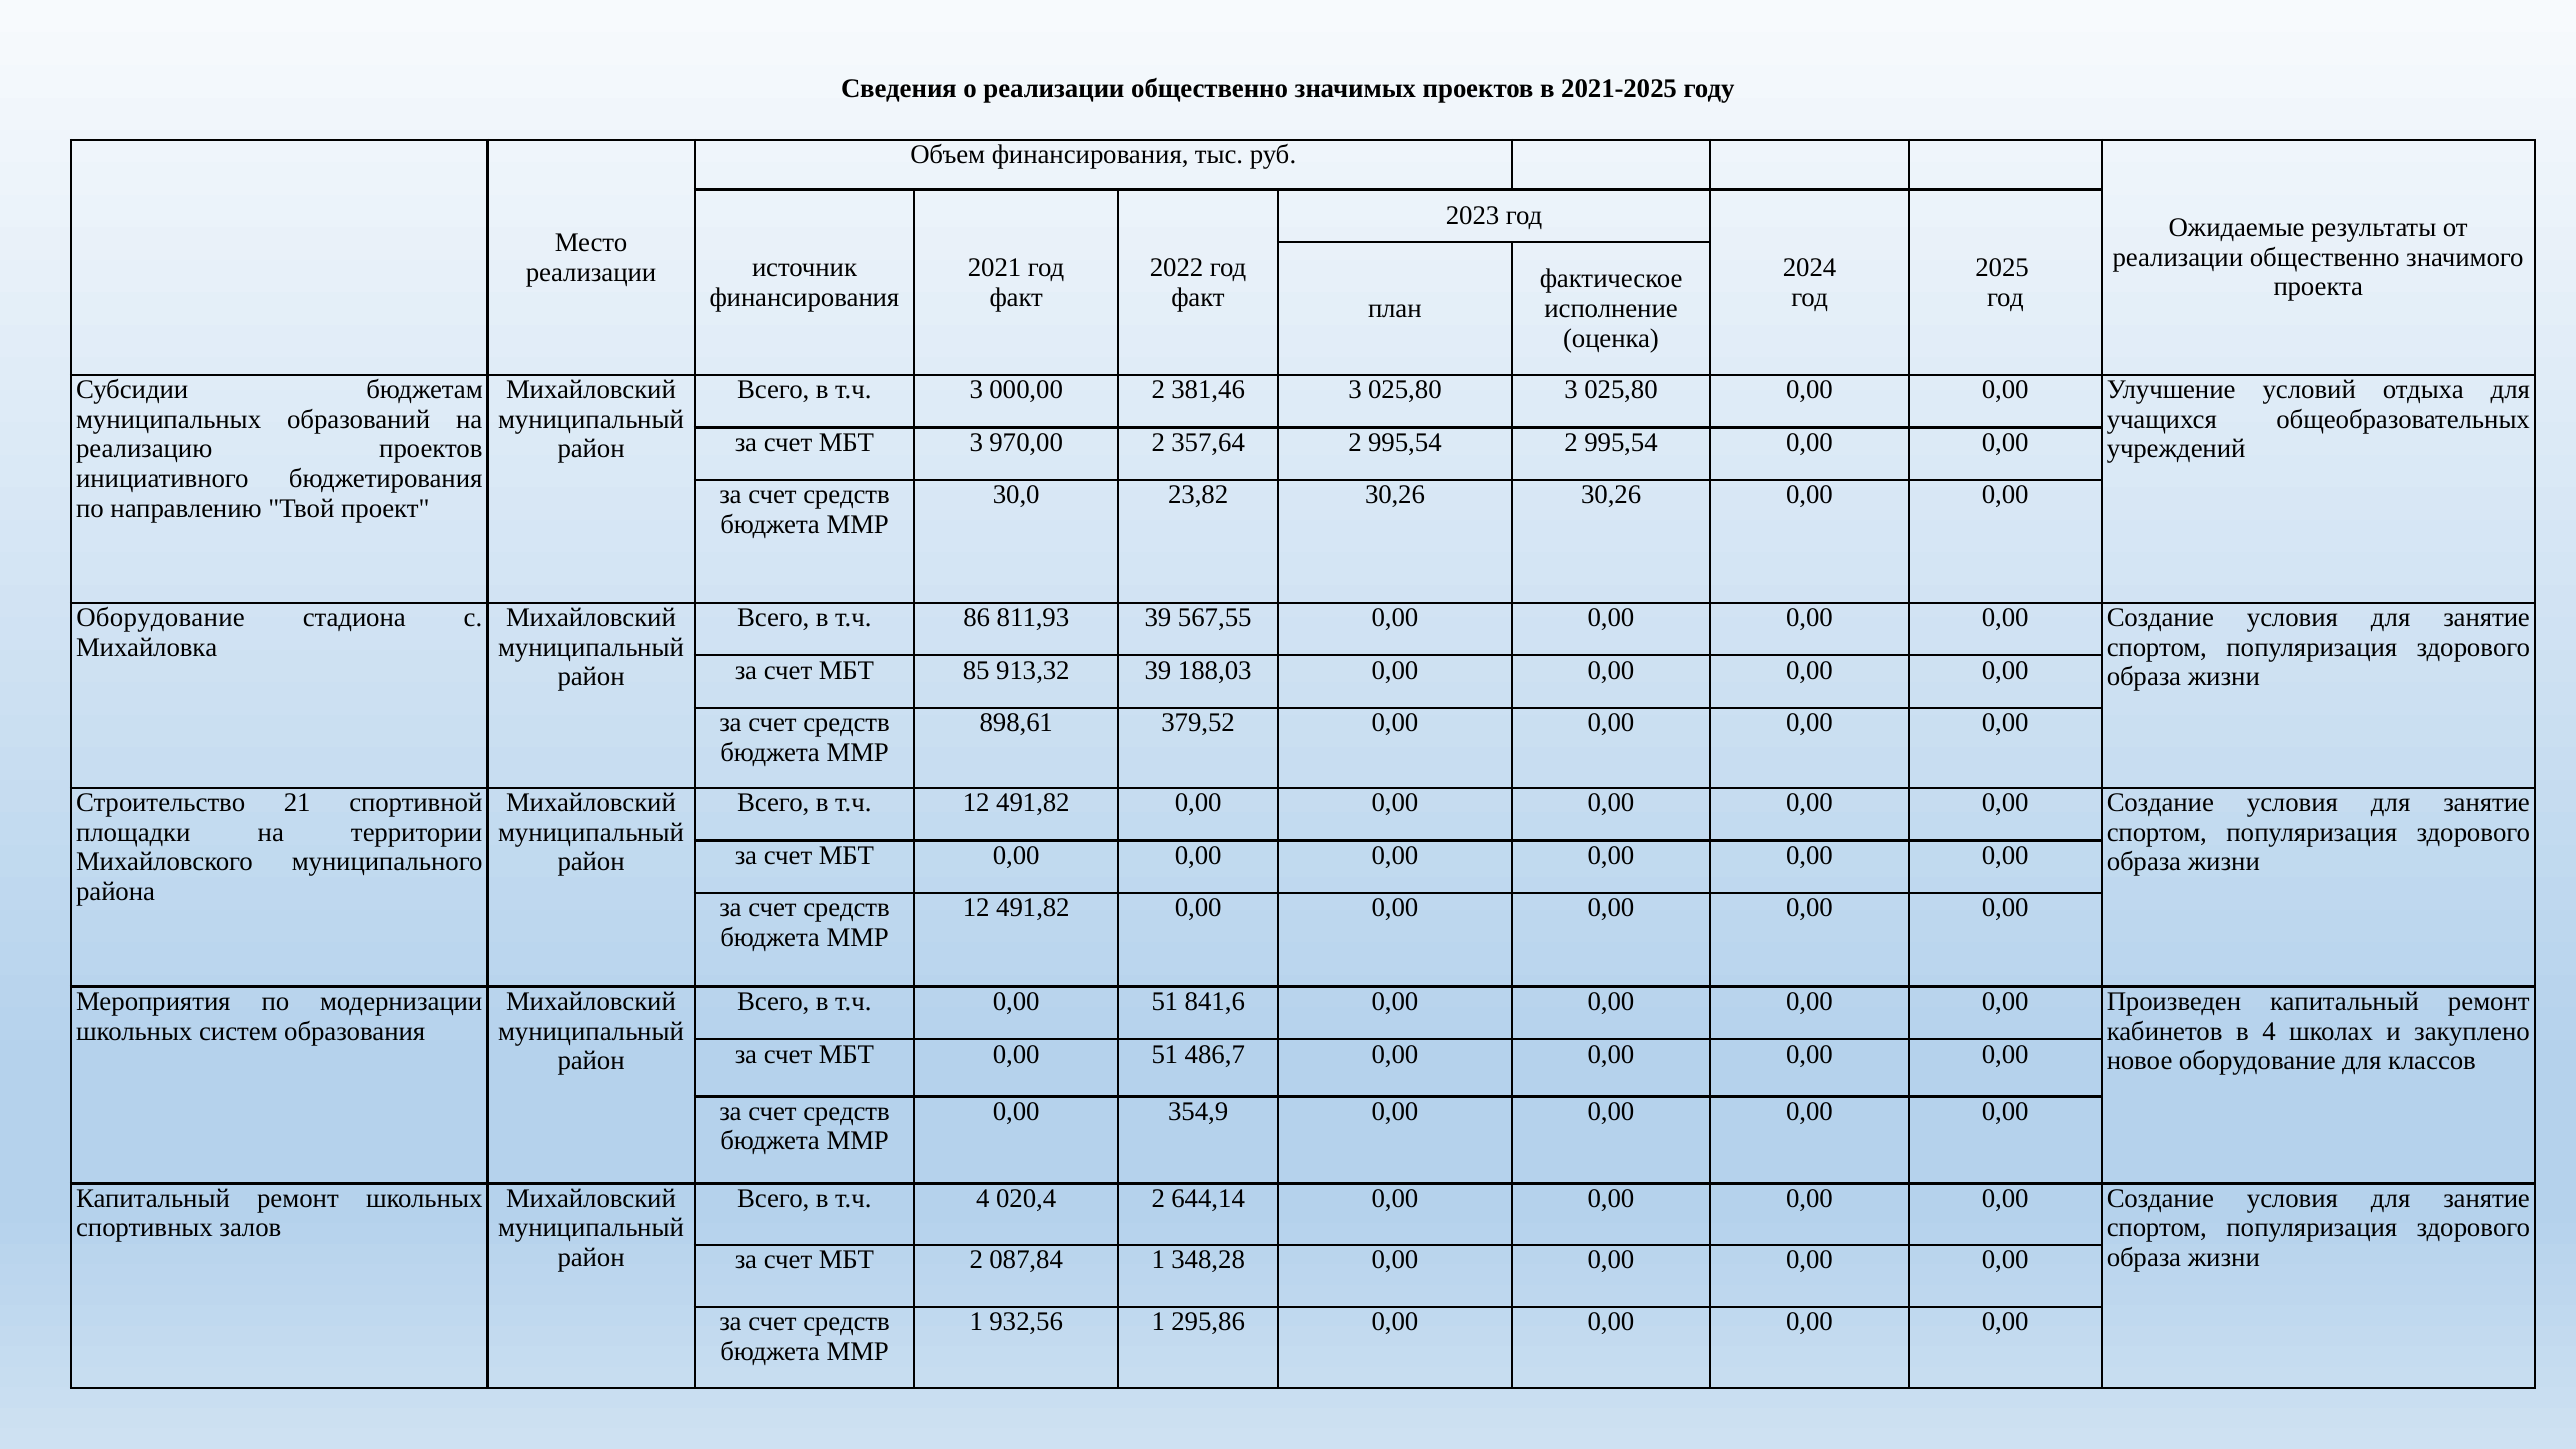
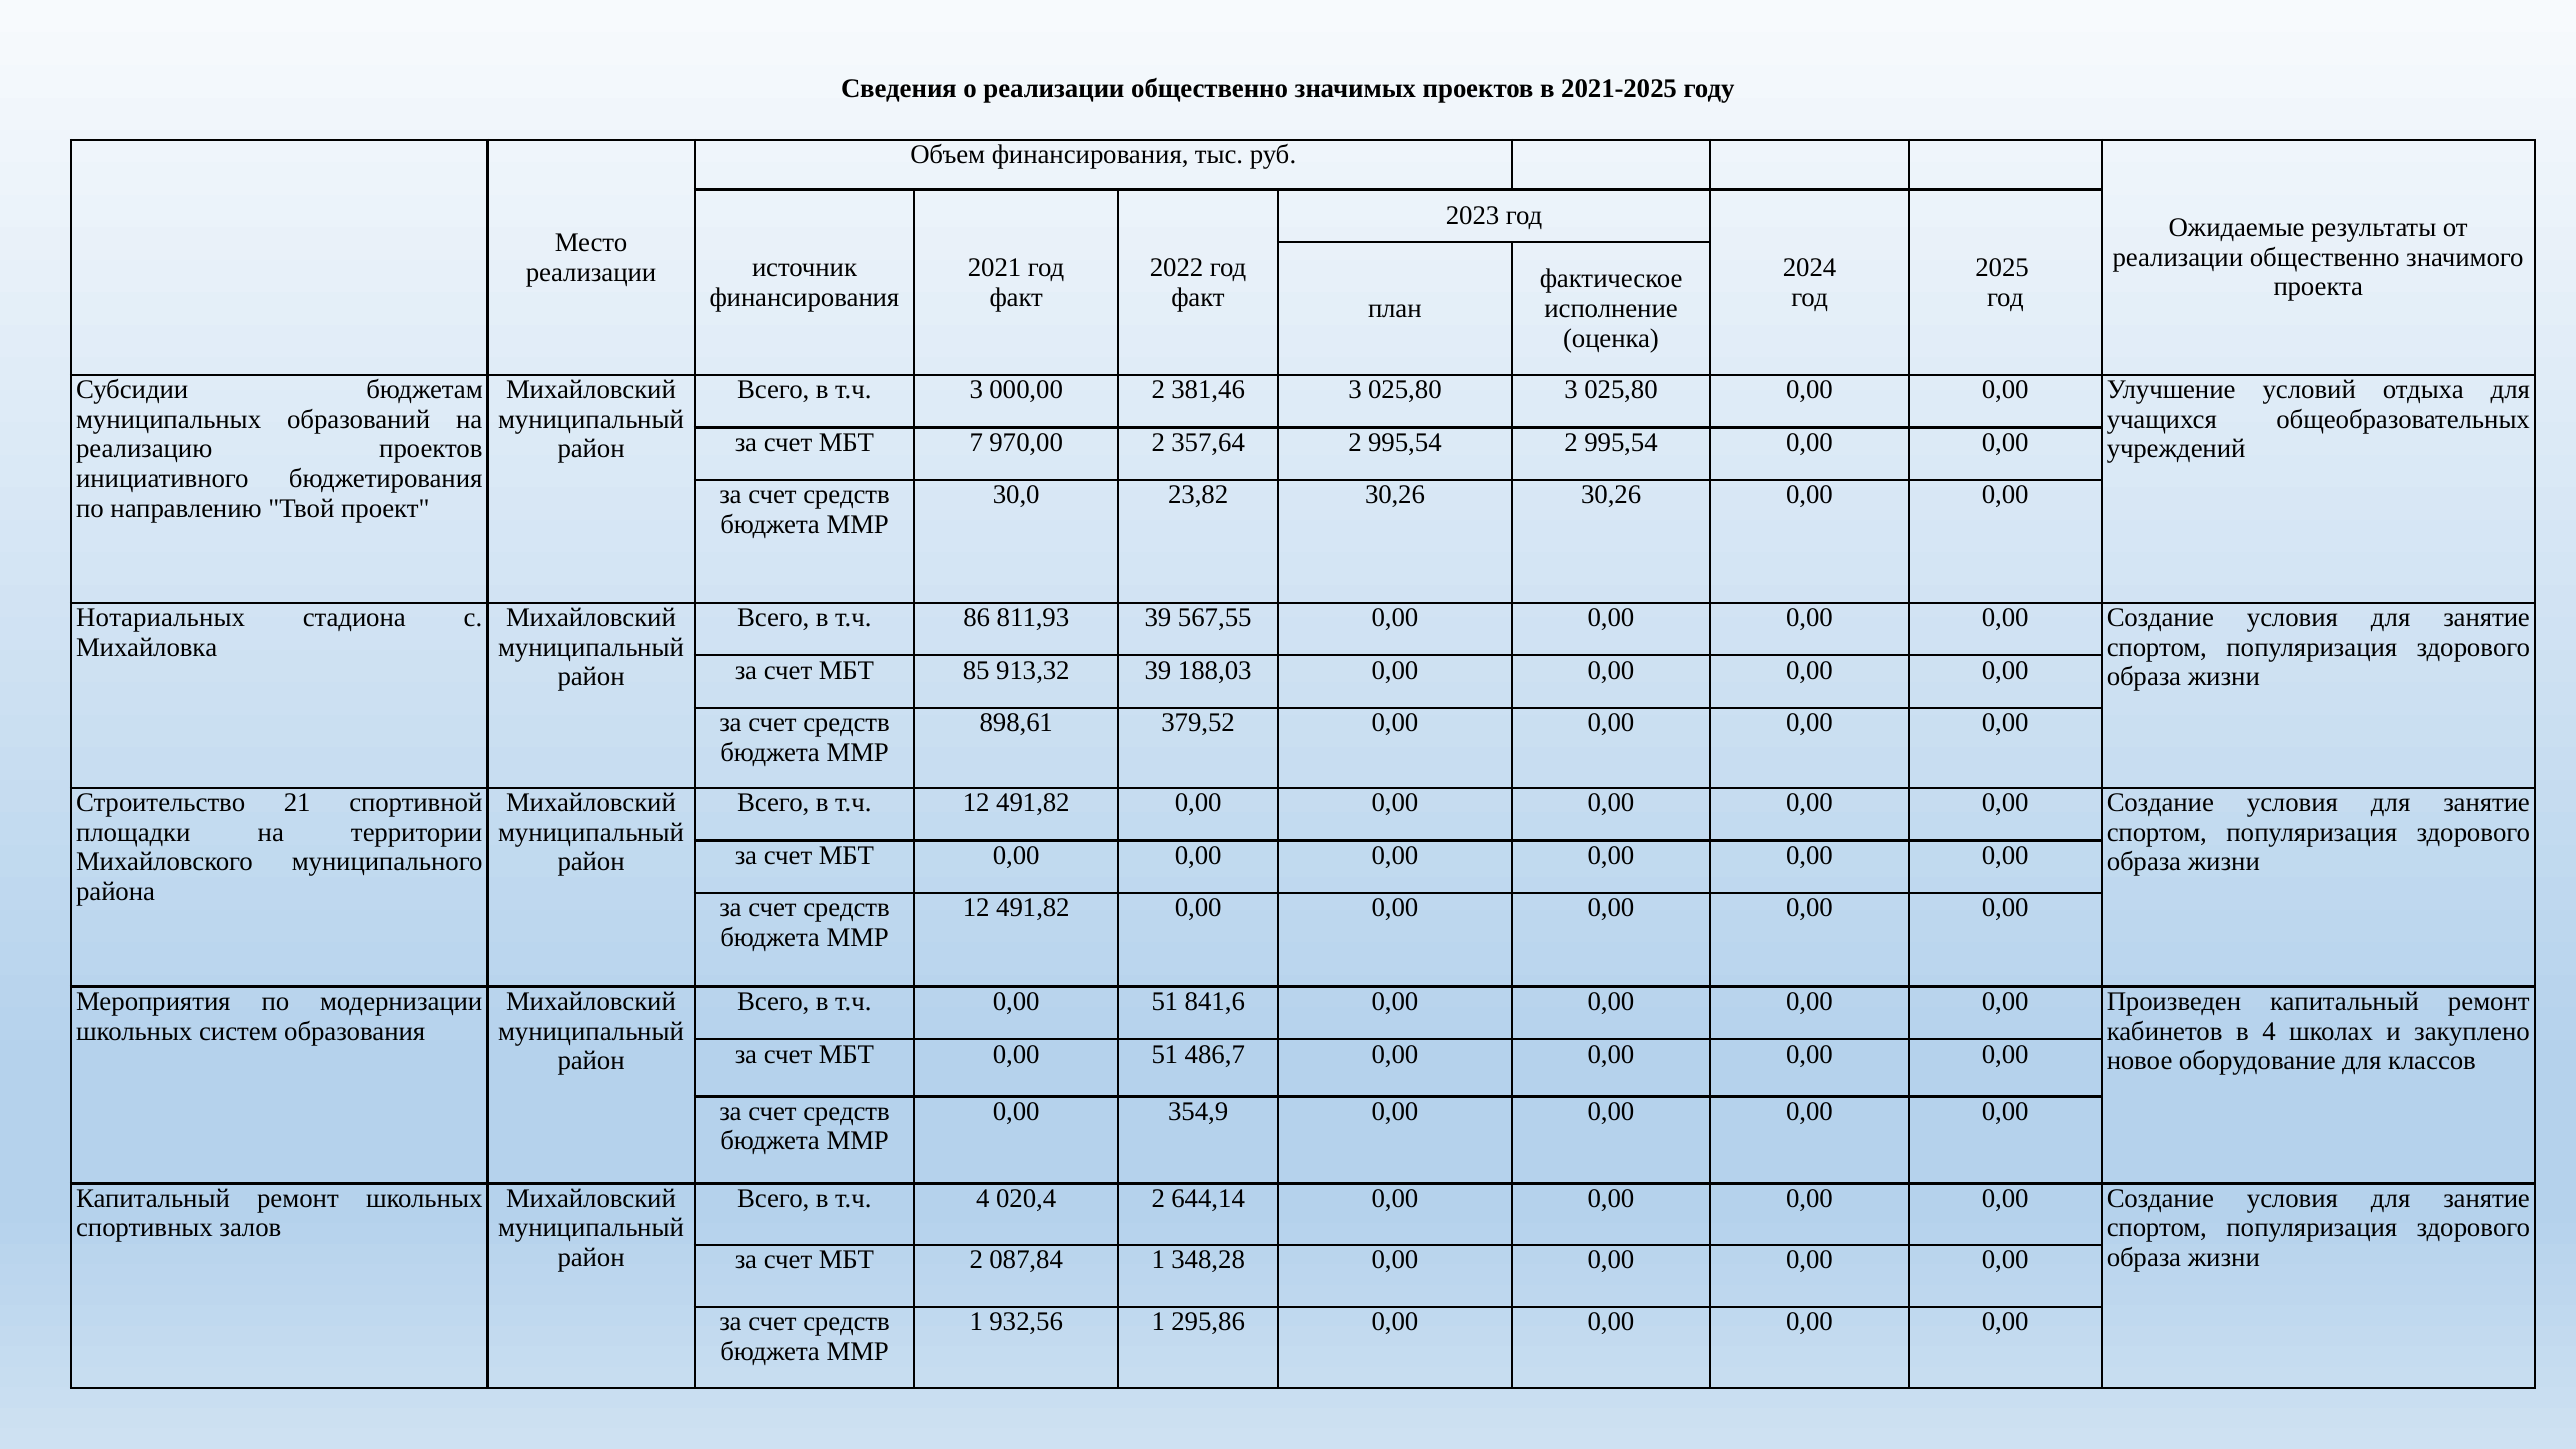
МБТ 3: 3 -> 7
Оборудование at (161, 618): Оборудование -> Нотариальных
